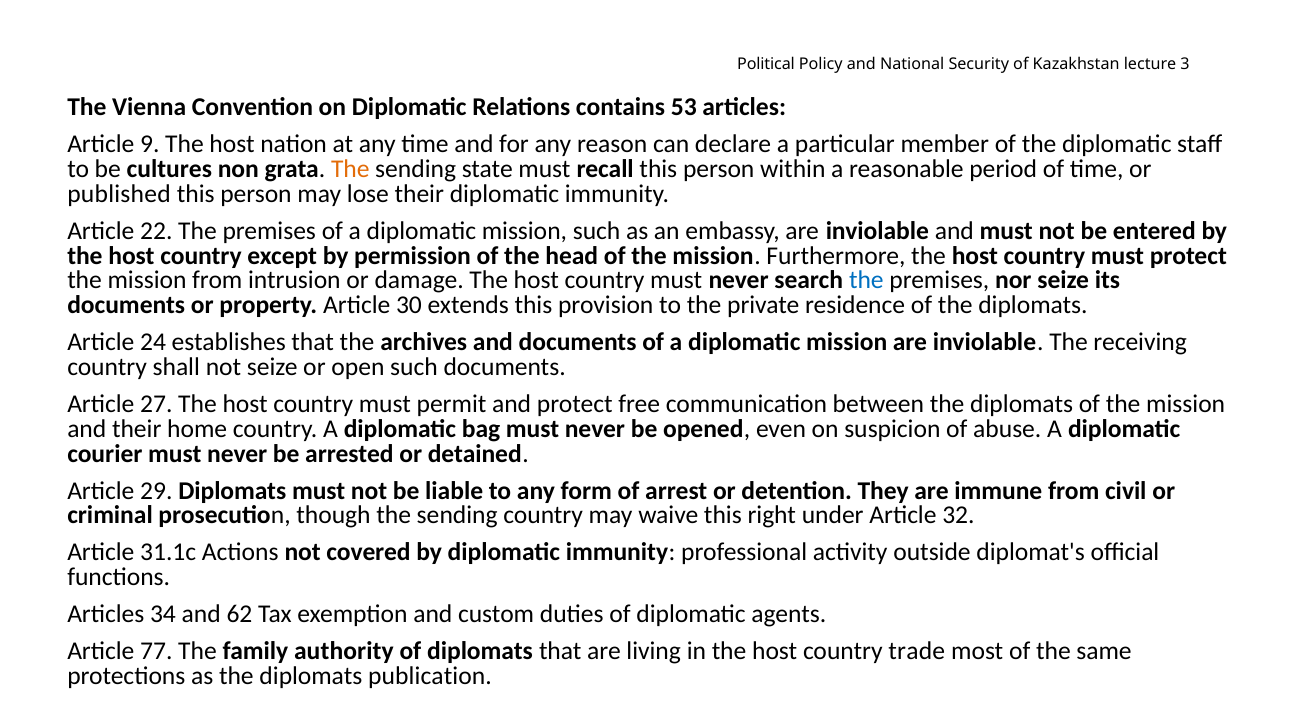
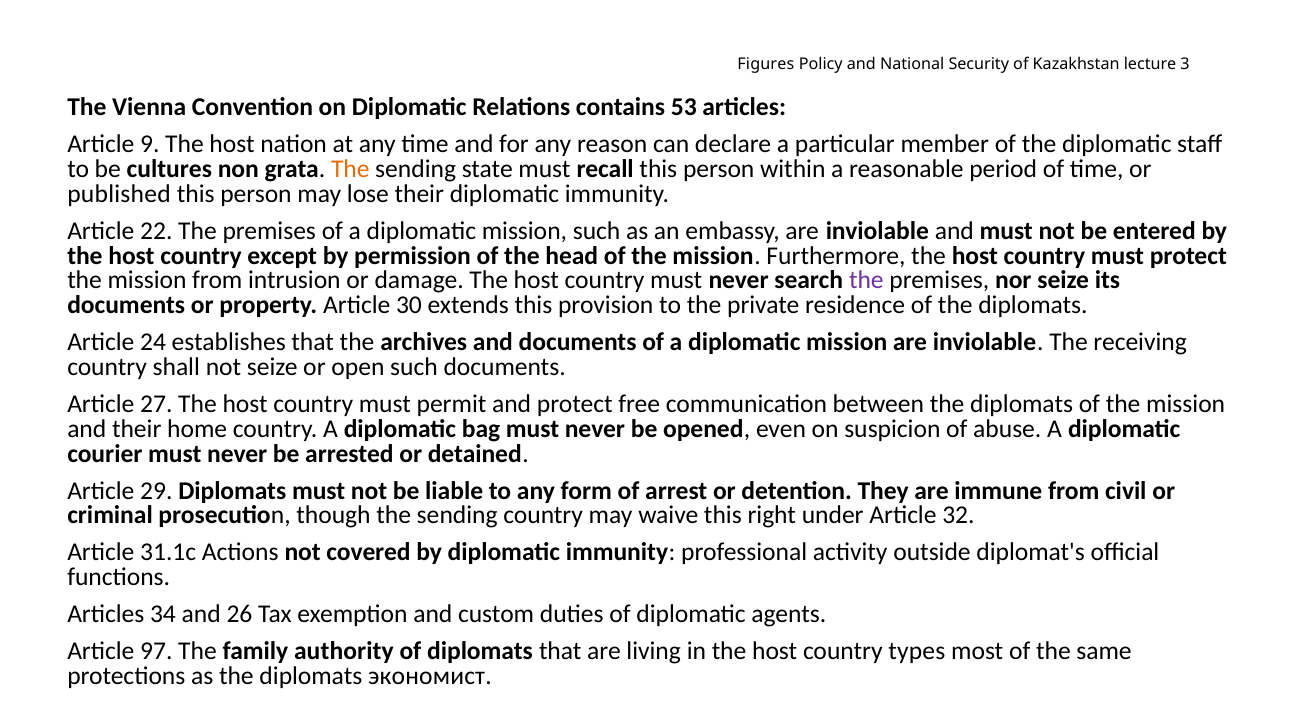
Political: Political -> Figures
the at (866, 281) colour: blue -> purple
62: 62 -> 26
77: 77 -> 97
trade: trade -> types
publication: publication -> экономист
